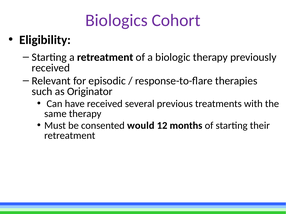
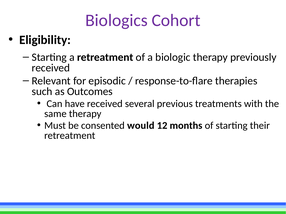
Originator: Originator -> Outcomes
